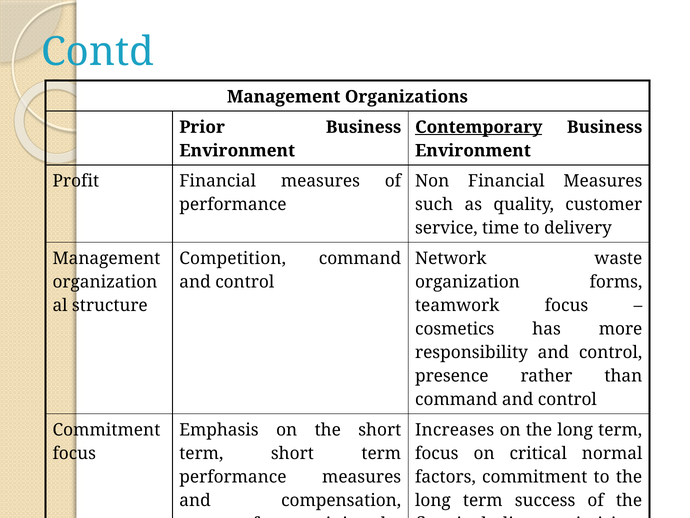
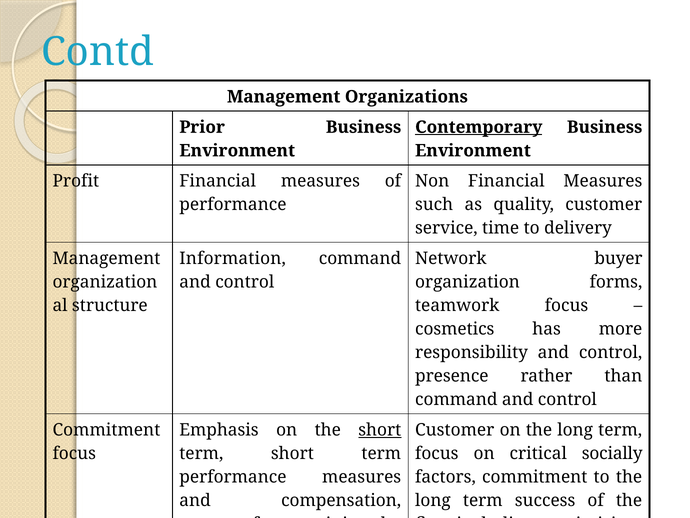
Competition: Competition -> Information
waste: waste -> buyer
short at (380, 429) underline: none -> present
Increases at (455, 429): Increases -> Customer
normal: normal -> socially
